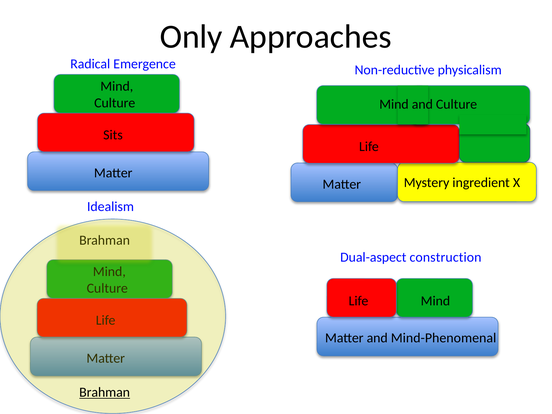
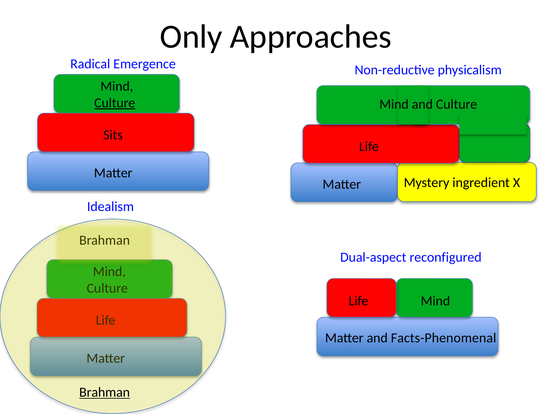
Culture at (115, 103) underline: none -> present
construction: construction -> reconfigured
Mind-Phenomenal: Mind-Phenomenal -> Facts-Phenomenal
